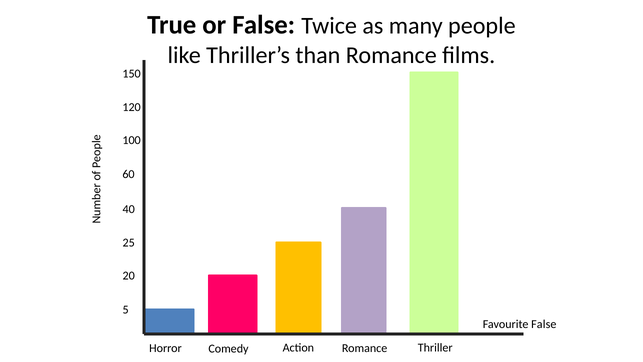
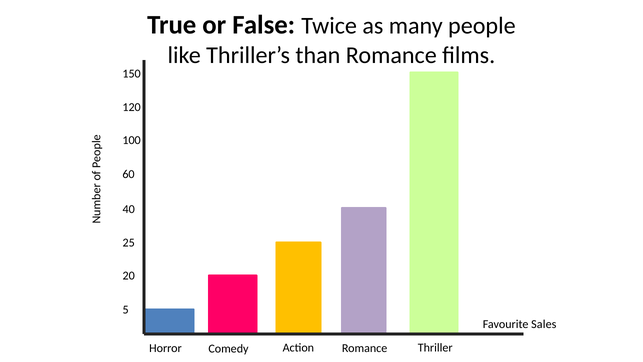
Favourite False: False -> Sales
